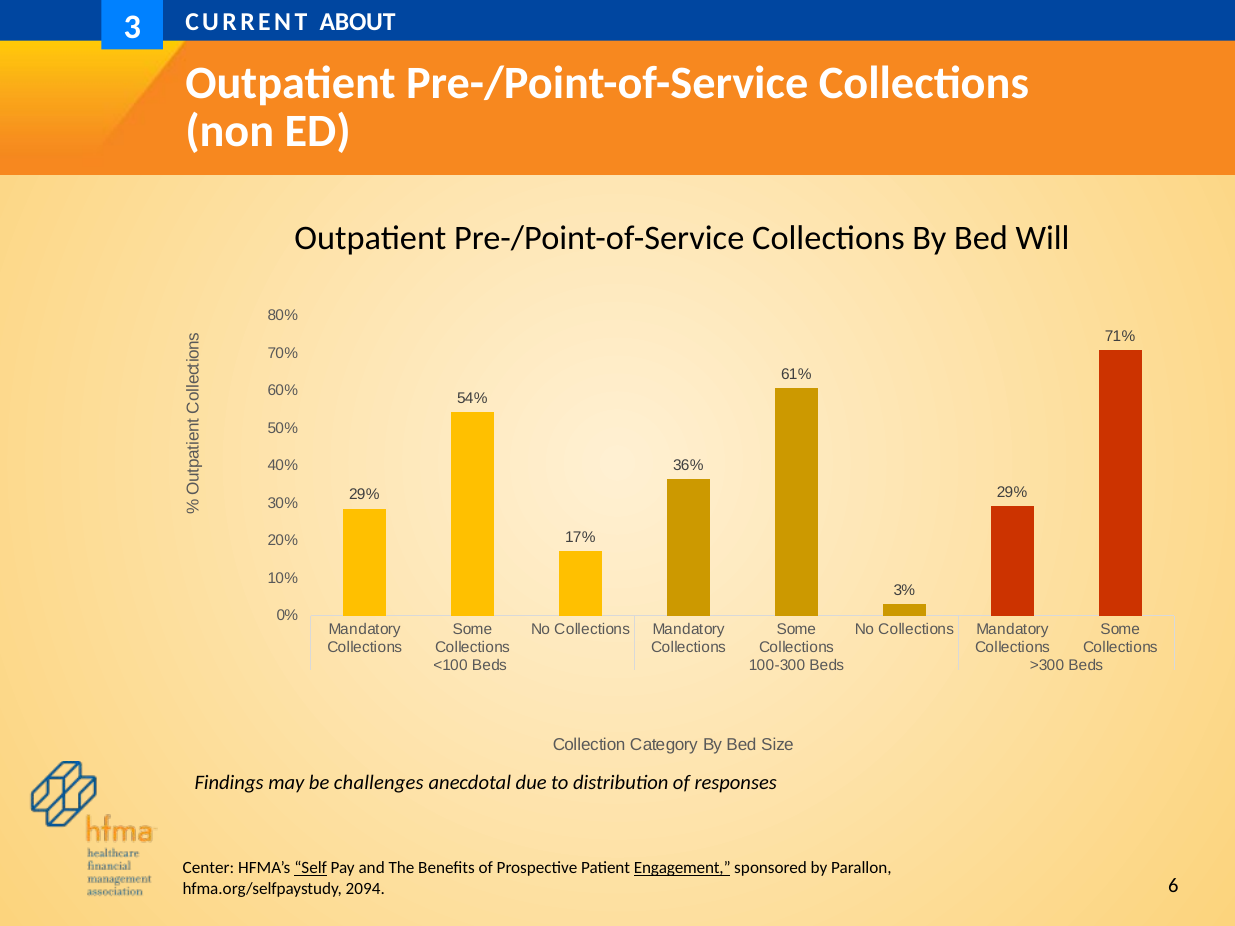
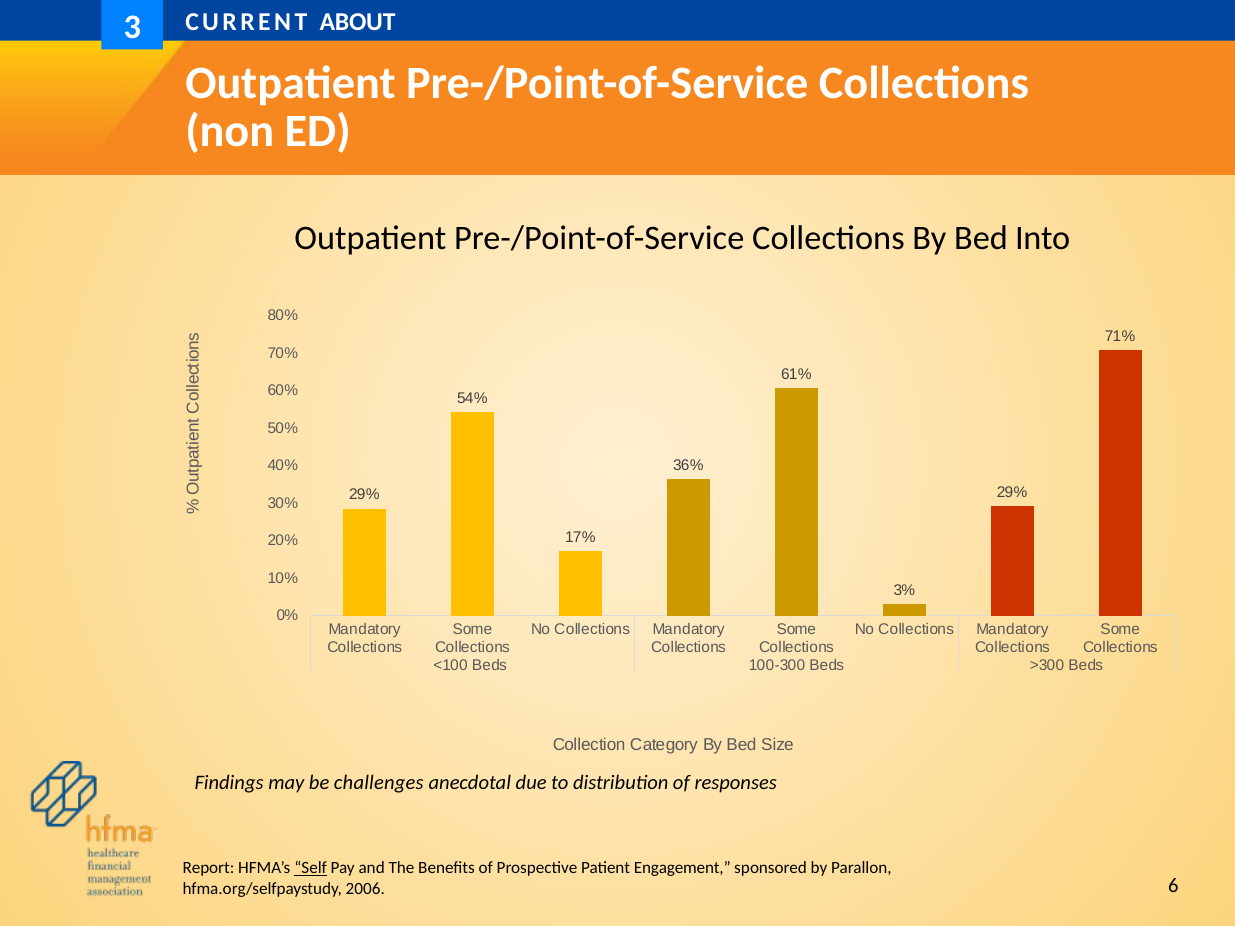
Will: Will -> Into
Center: Center -> Report
Engagement underline: present -> none
2094: 2094 -> 2006
